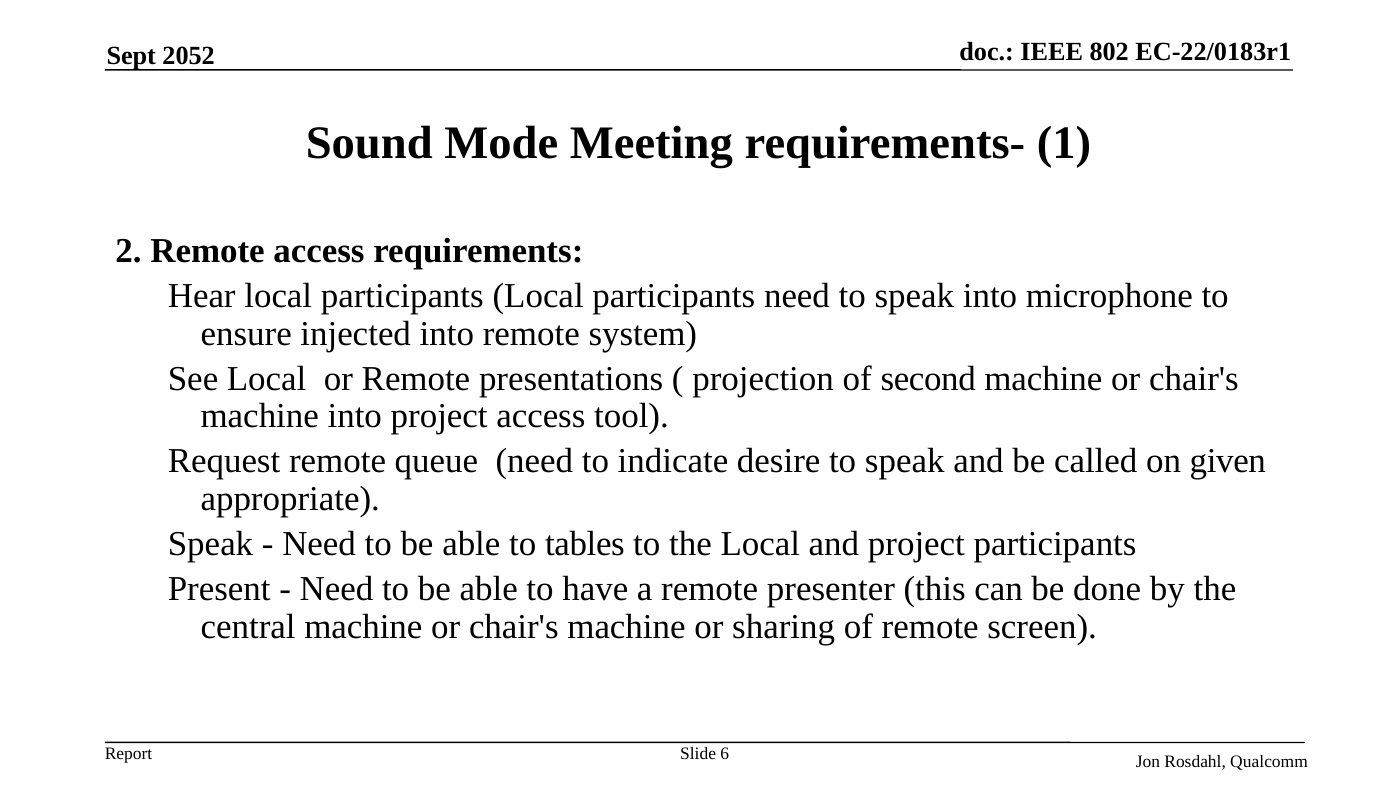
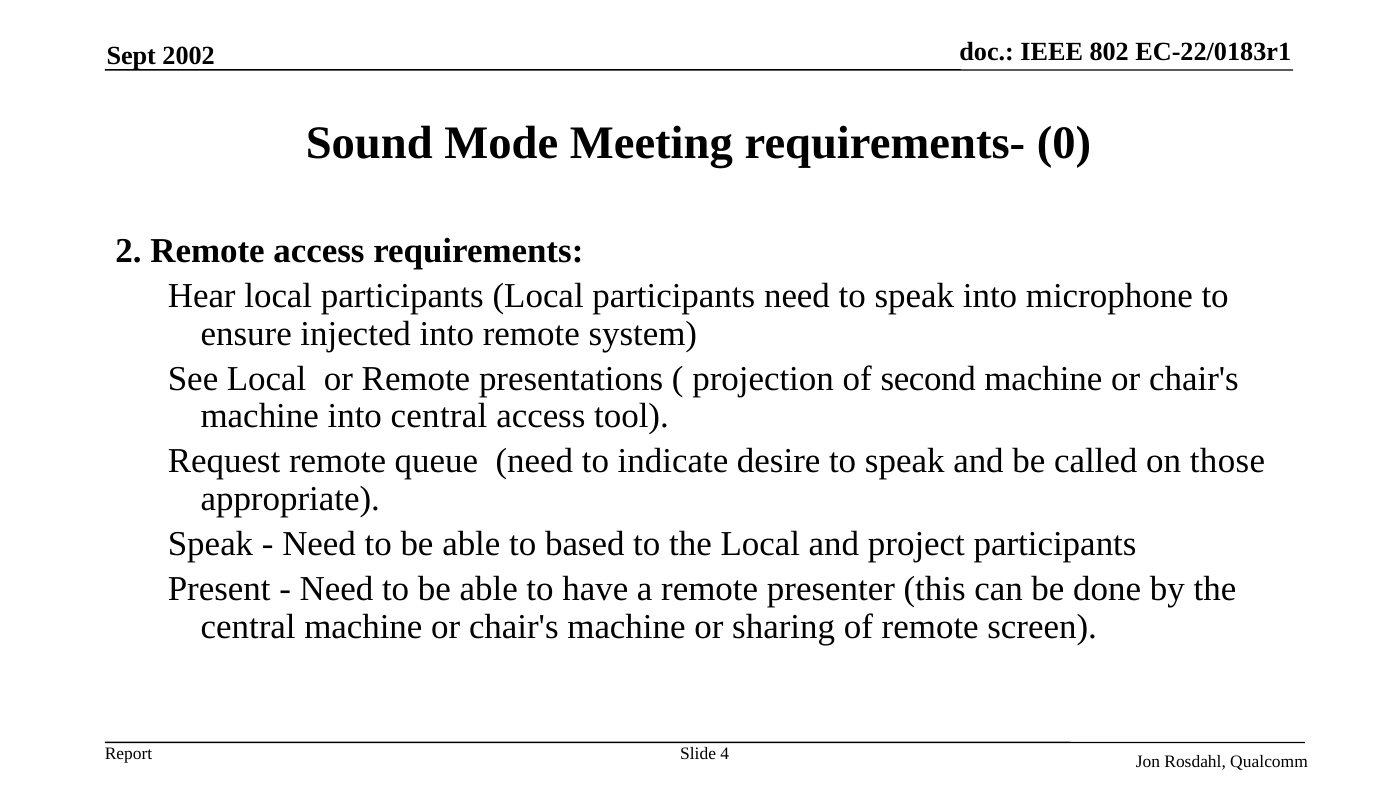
2052: 2052 -> 2002
1: 1 -> 0
into project: project -> central
given: given -> those
tables: tables -> based
6: 6 -> 4
